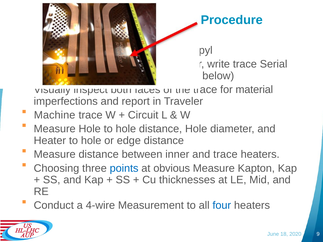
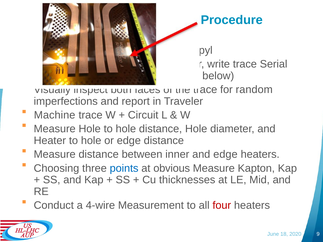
material: material -> random
and trace: trace -> edge
four colour: blue -> red
